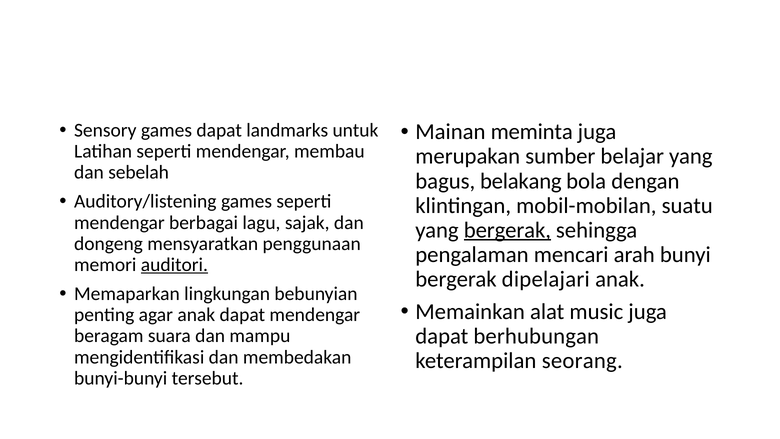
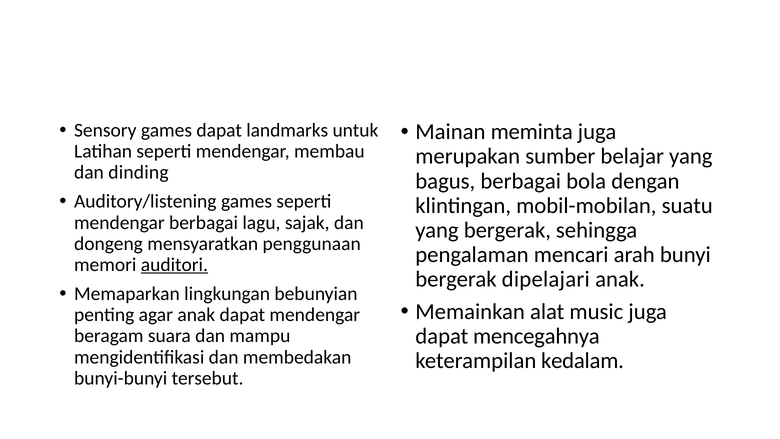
sebelah: sebelah -> dinding
bagus belakang: belakang -> berbagai
bergerak at (507, 230) underline: present -> none
berhubungan: berhubungan -> mencegahnya
seorang: seorang -> kedalam
